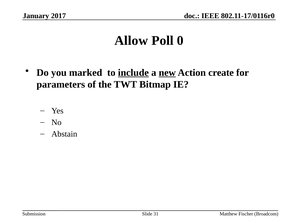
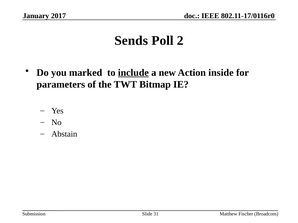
Allow: Allow -> Sends
0: 0 -> 2
new underline: present -> none
create: create -> inside
